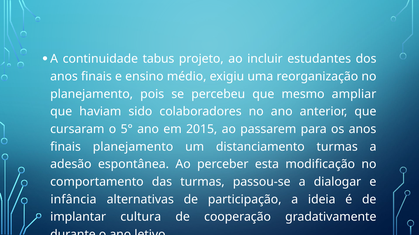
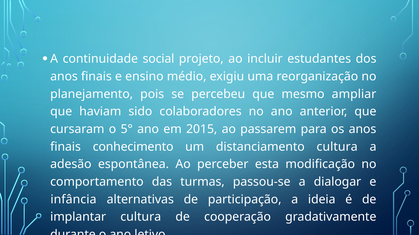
tabus: tabus -> social
finais planejamento: planejamento -> conhecimento
distanciamento turmas: turmas -> cultura
